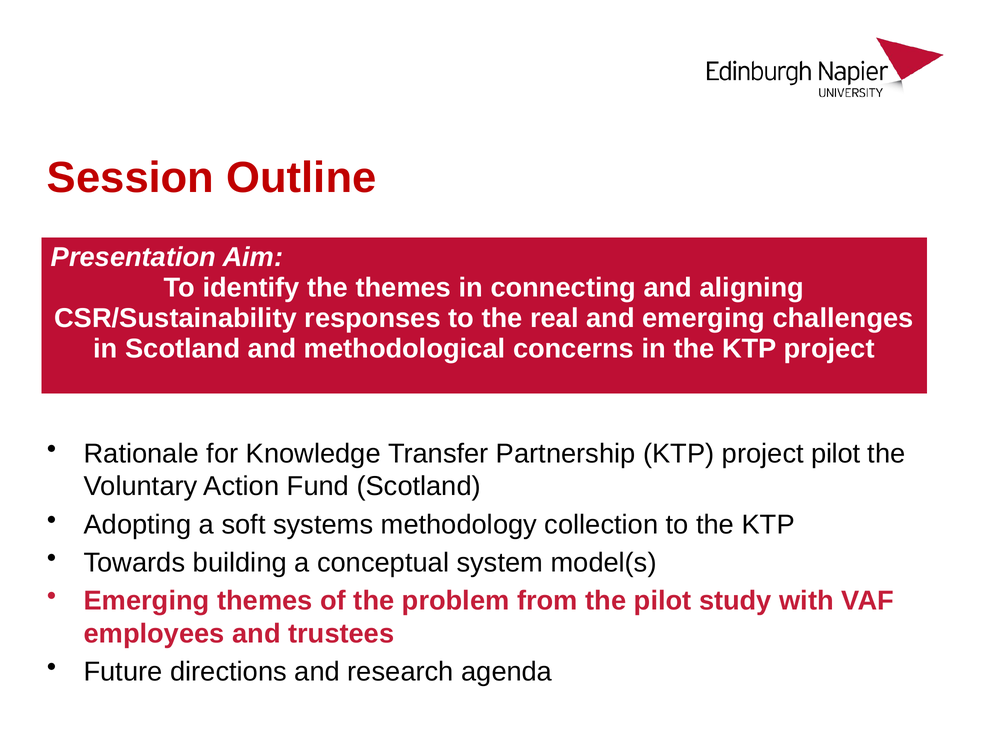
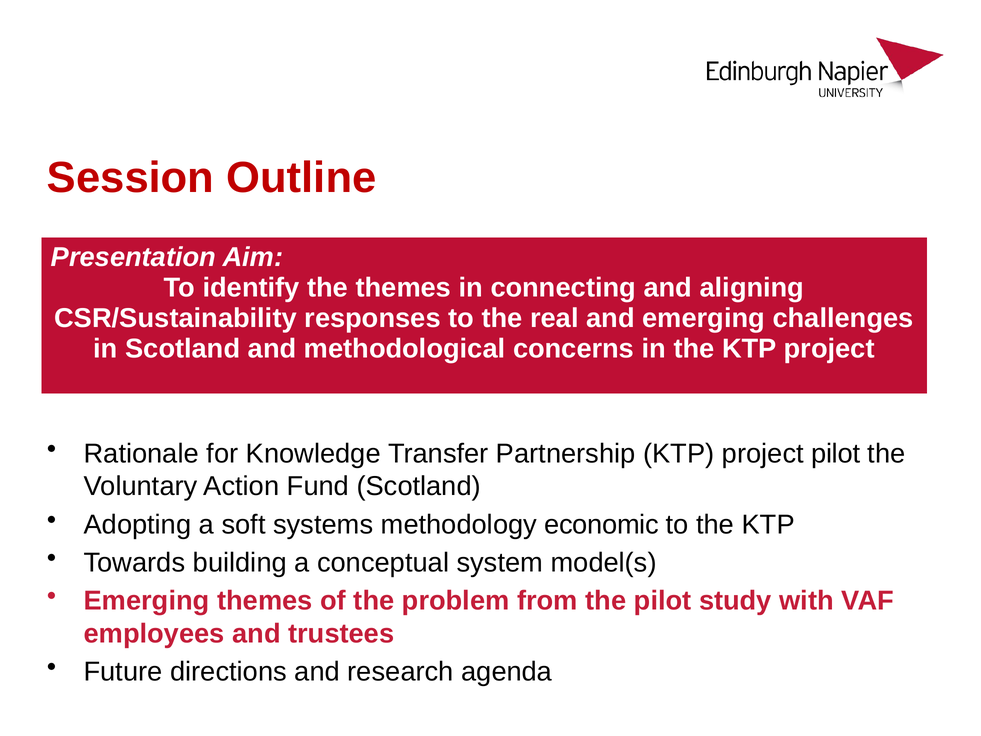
collection: collection -> economic
